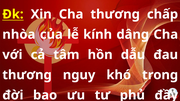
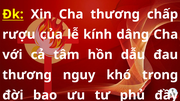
nhòa: nhòa -> rượu
